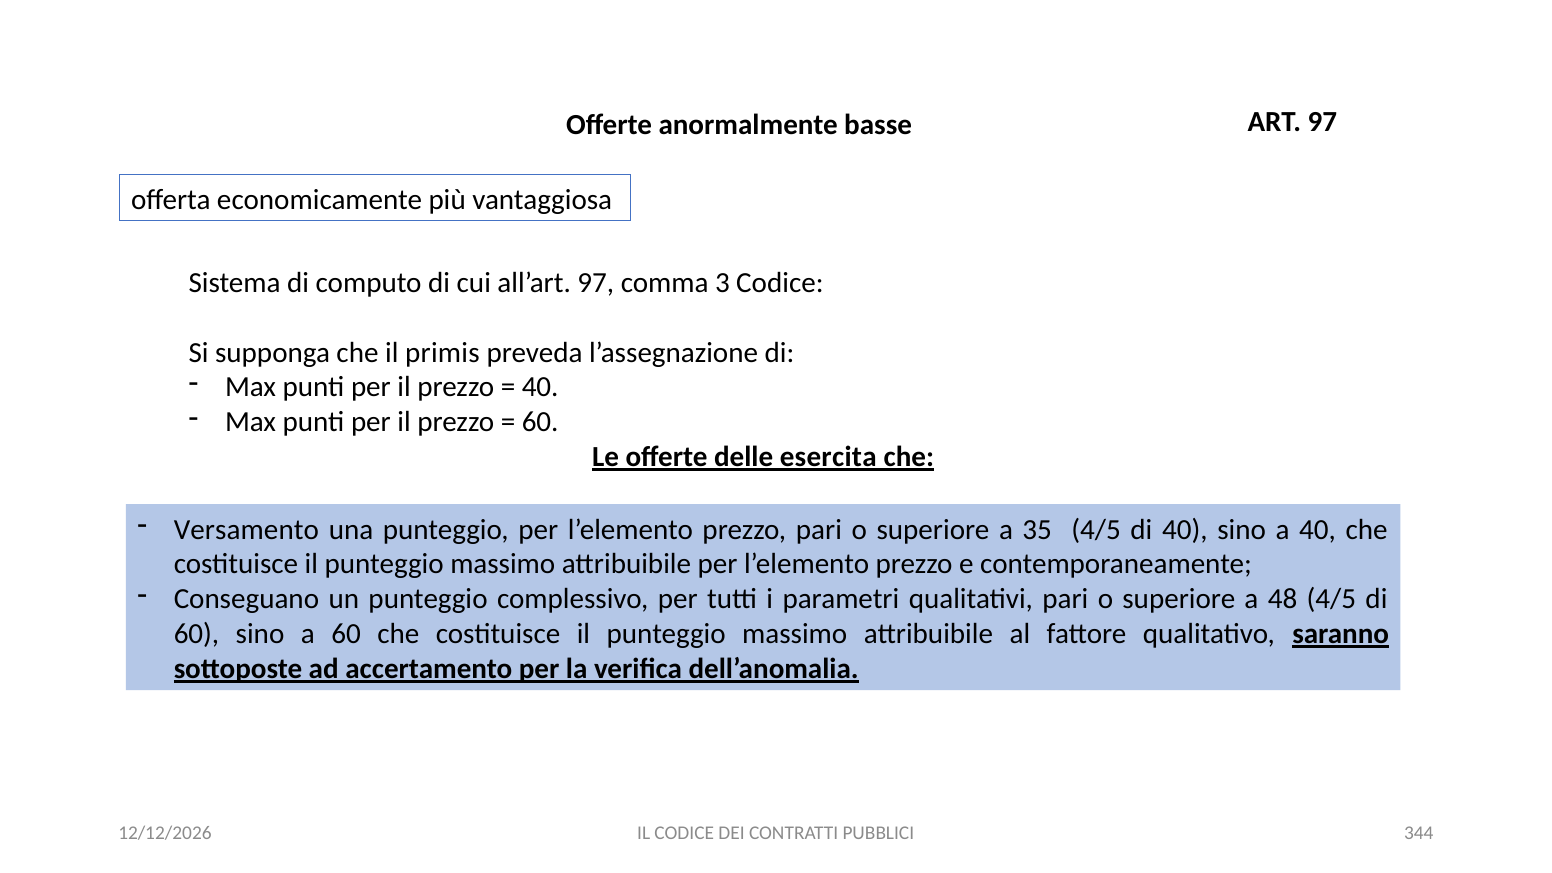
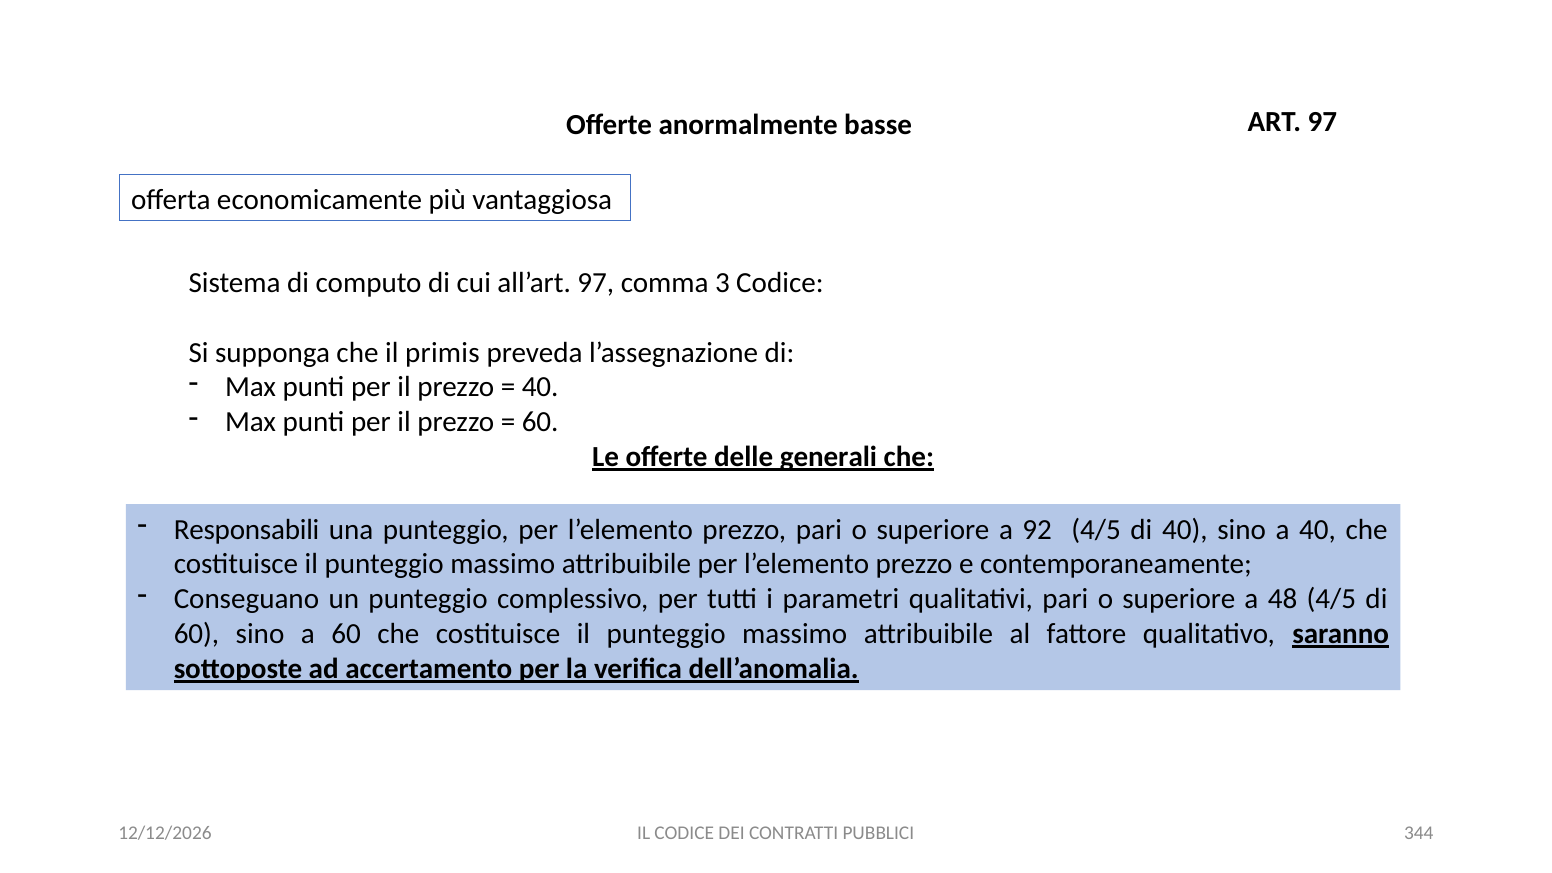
esercita: esercita -> generali
Versamento: Versamento -> Responsabili
35: 35 -> 92
